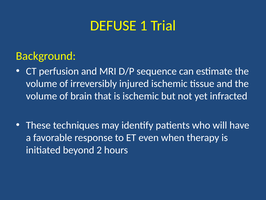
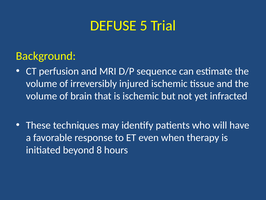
1: 1 -> 5
2: 2 -> 8
